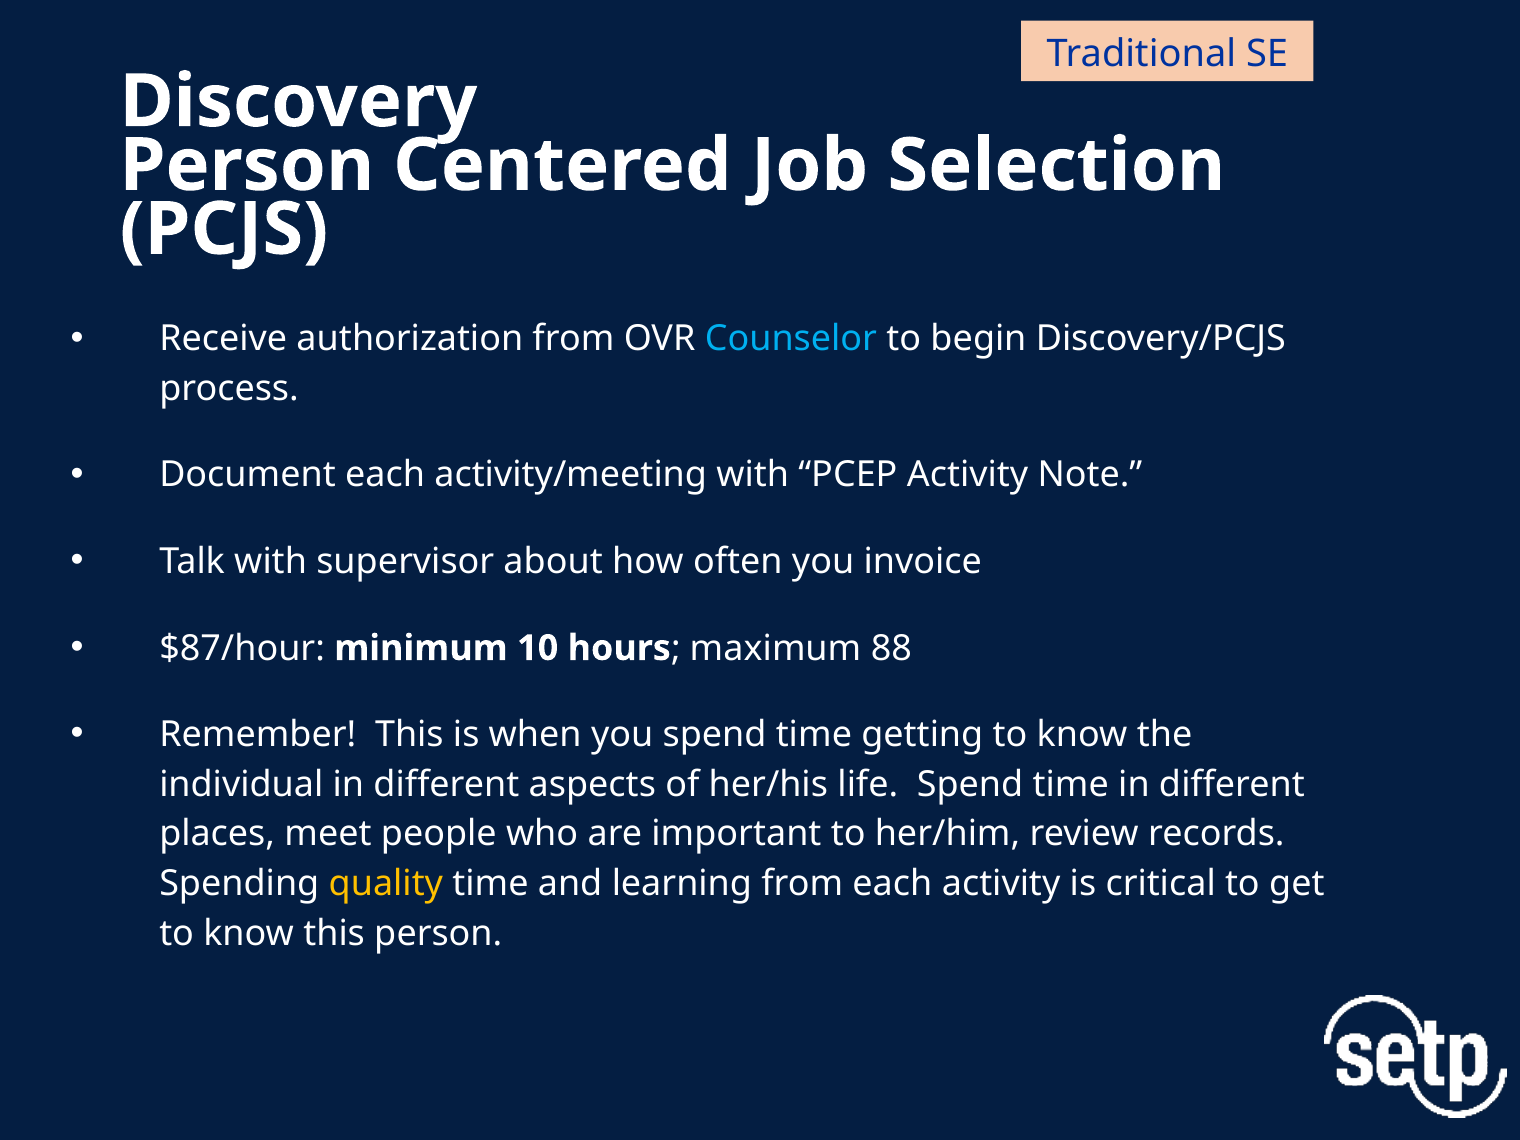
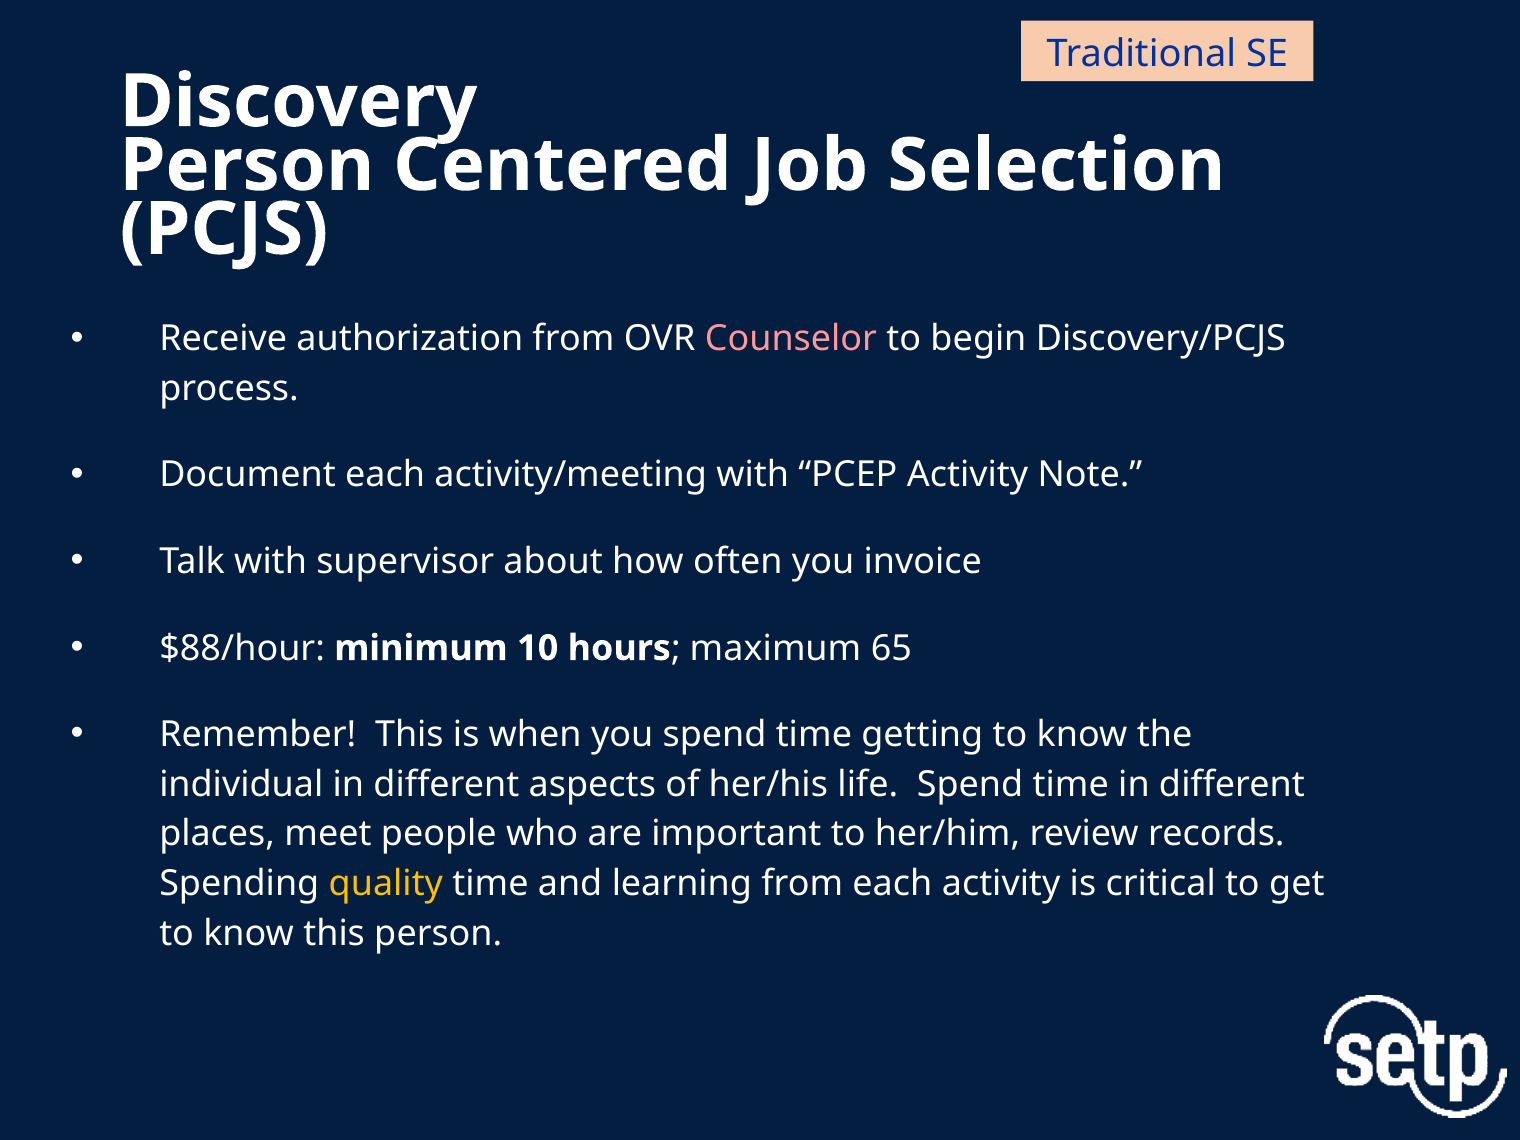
Counselor colour: light blue -> pink
$87/hour: $87/hour -> $88/hour
88: 88 -> 65
